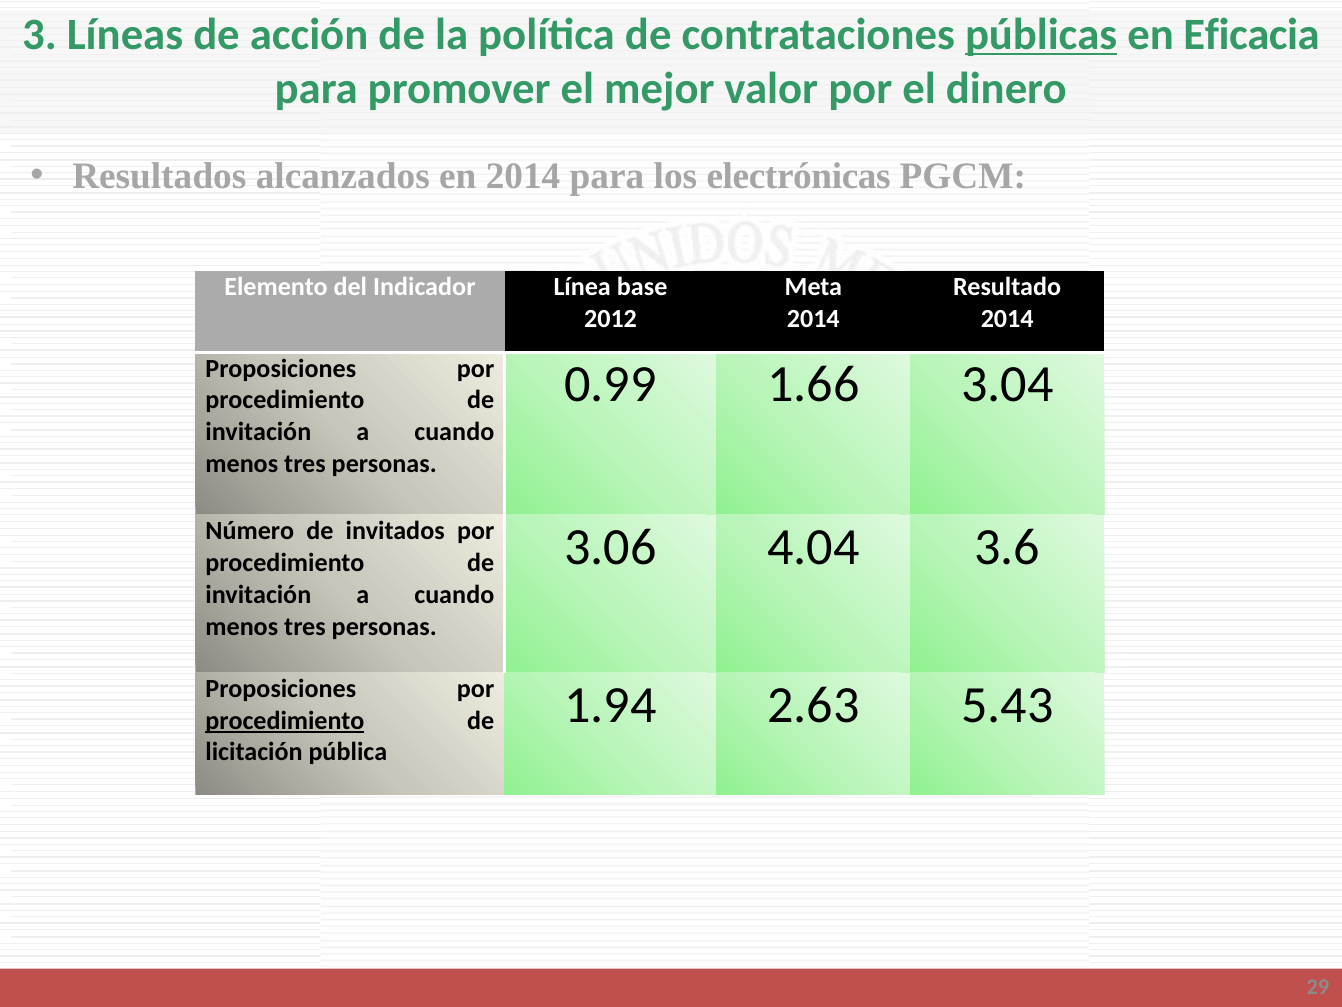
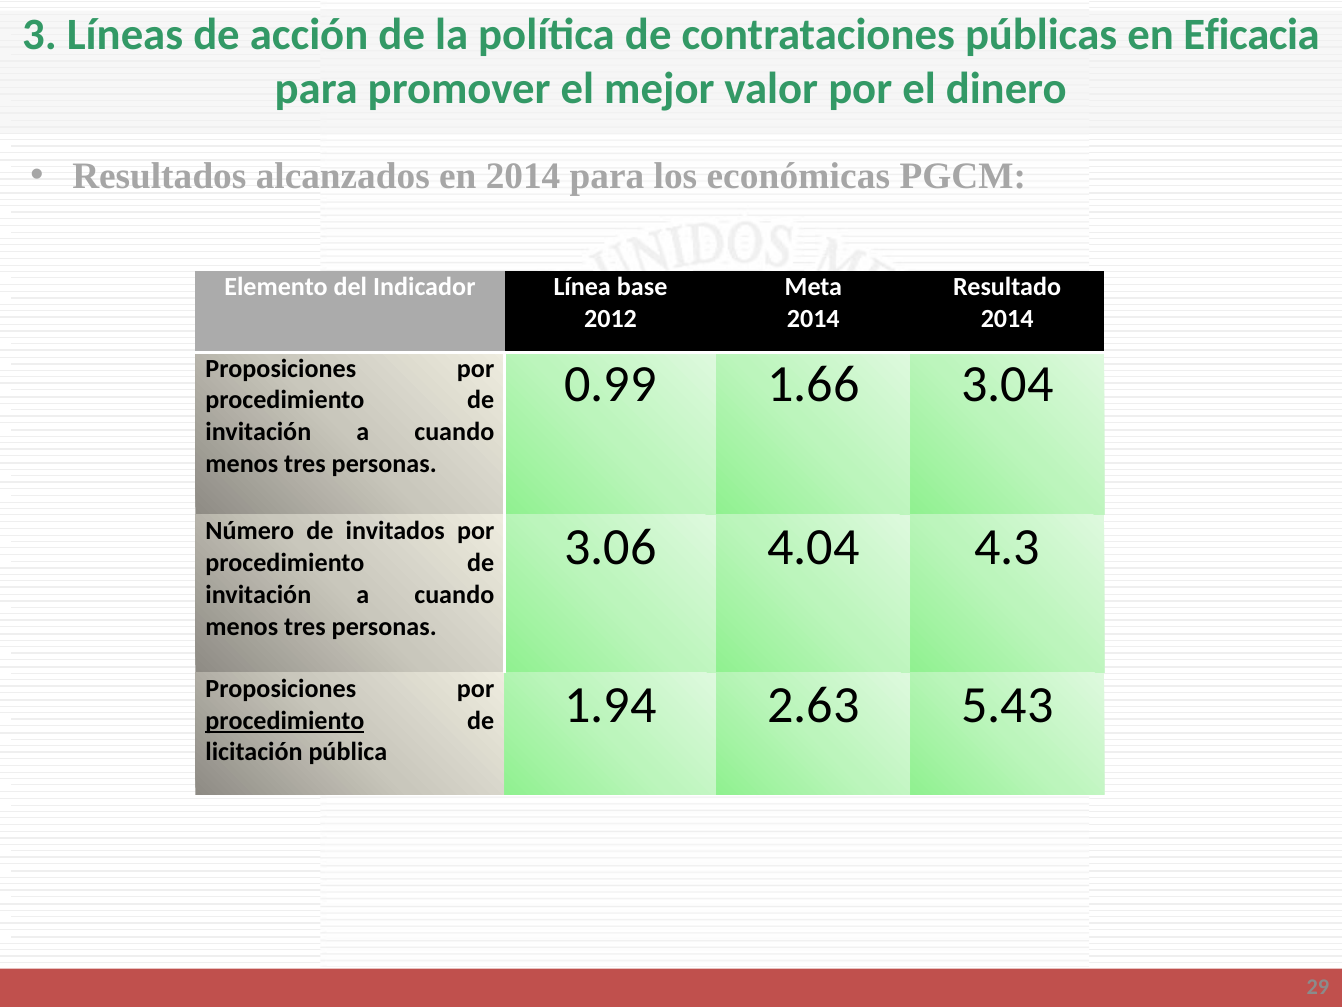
públicas underline: present -> none
electrónicas: electrónicas -> económicas
3.6: 3.6 -> 4.3
